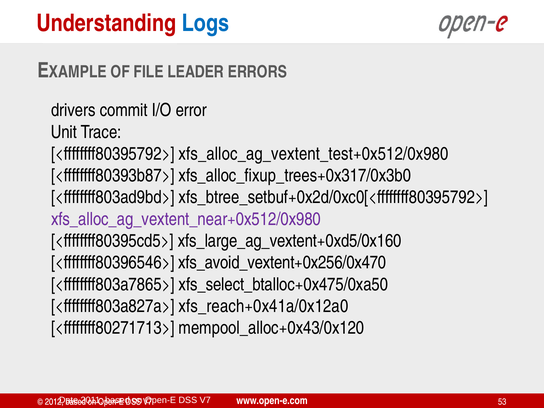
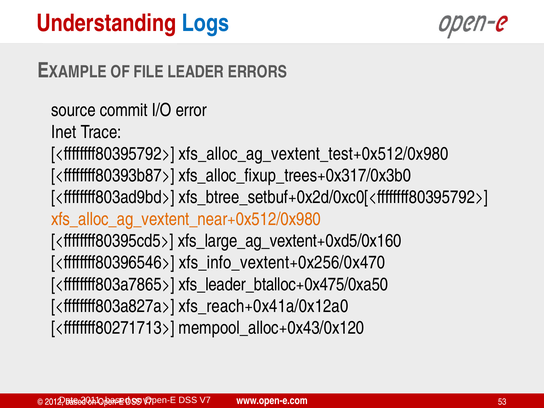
drivers: drivers -> source
Unit: Unit -> Inet
xfs_alloc_ag_vextent_near+0x512/0x980 colour: purple -> orange
xfs_avoid_vextent+0x256/0x470: xfs_avoid_vextent+0x256/0x470 -> xfs_info_vextent+0x256/0x470
xfs_select_btalloc+0x475/0xa50: xfs_select_btalloc+0x475/0xa50 -> xfs_leader_btalloc+0x475/0xa50
